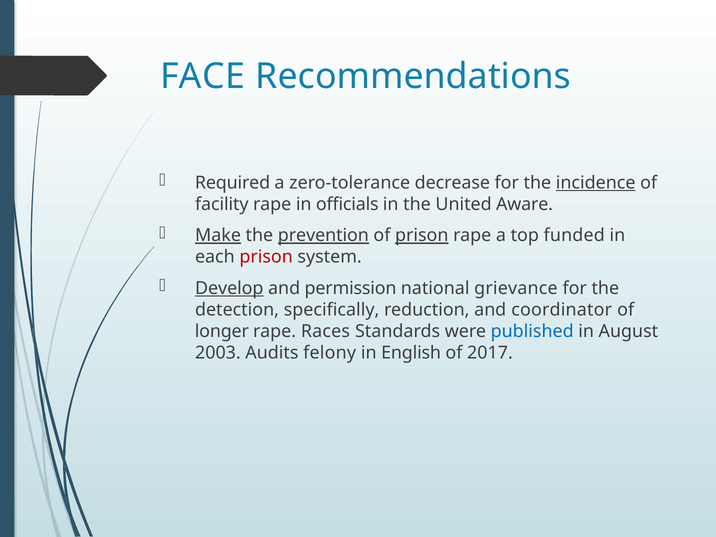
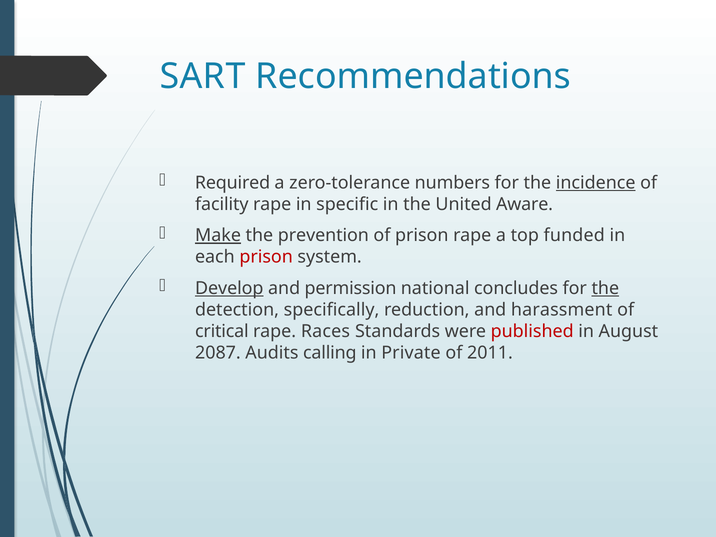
FACE: FACE -> SART
decrease: decrease -> numbers
officials: officials -> specific
prevention underline: present -> none
prison at (422, 236) underline: present -> none
grievance: grievance -> concludes
the at (605, 288) underline: none -> present
coordinator: coordinator -> harassment
longer: longer -> critical
published colour: blue -> red
2003: 2003 -> 2087
felony: felony -> calling
English: English -> Private
2017: 2017 -> 2011
